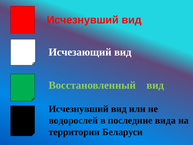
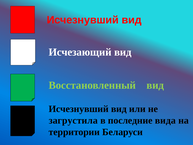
водорослей: водорослей -> загрустила
